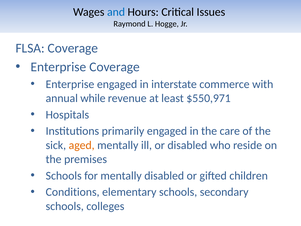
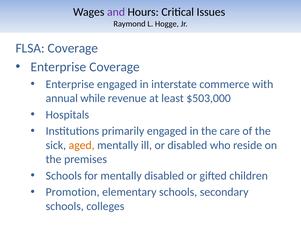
and colour: blue -> purple
$550,971: $550,971 -> $503,000
Conditions: Conditions -> Promotion
